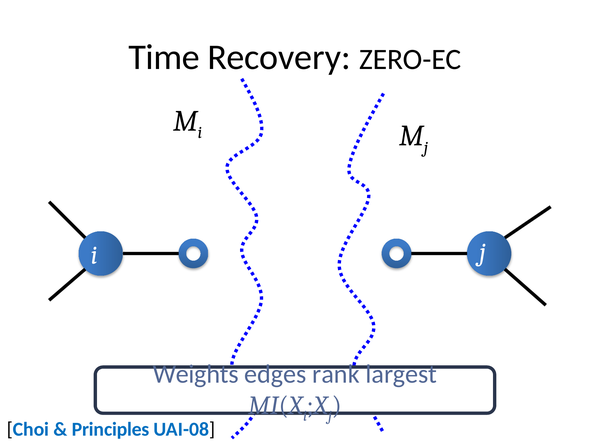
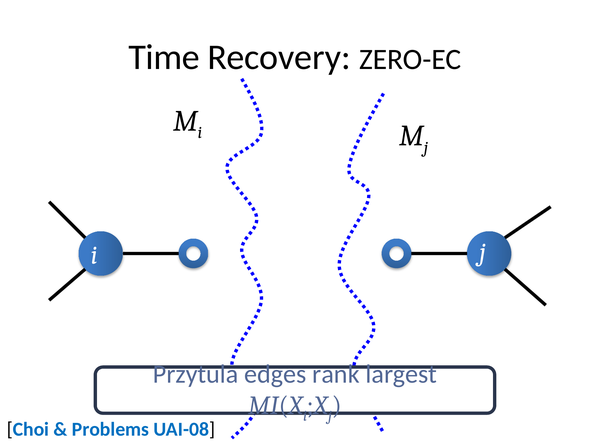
Weights: Weights -> Przytula
Principles: Principles -> Problems
